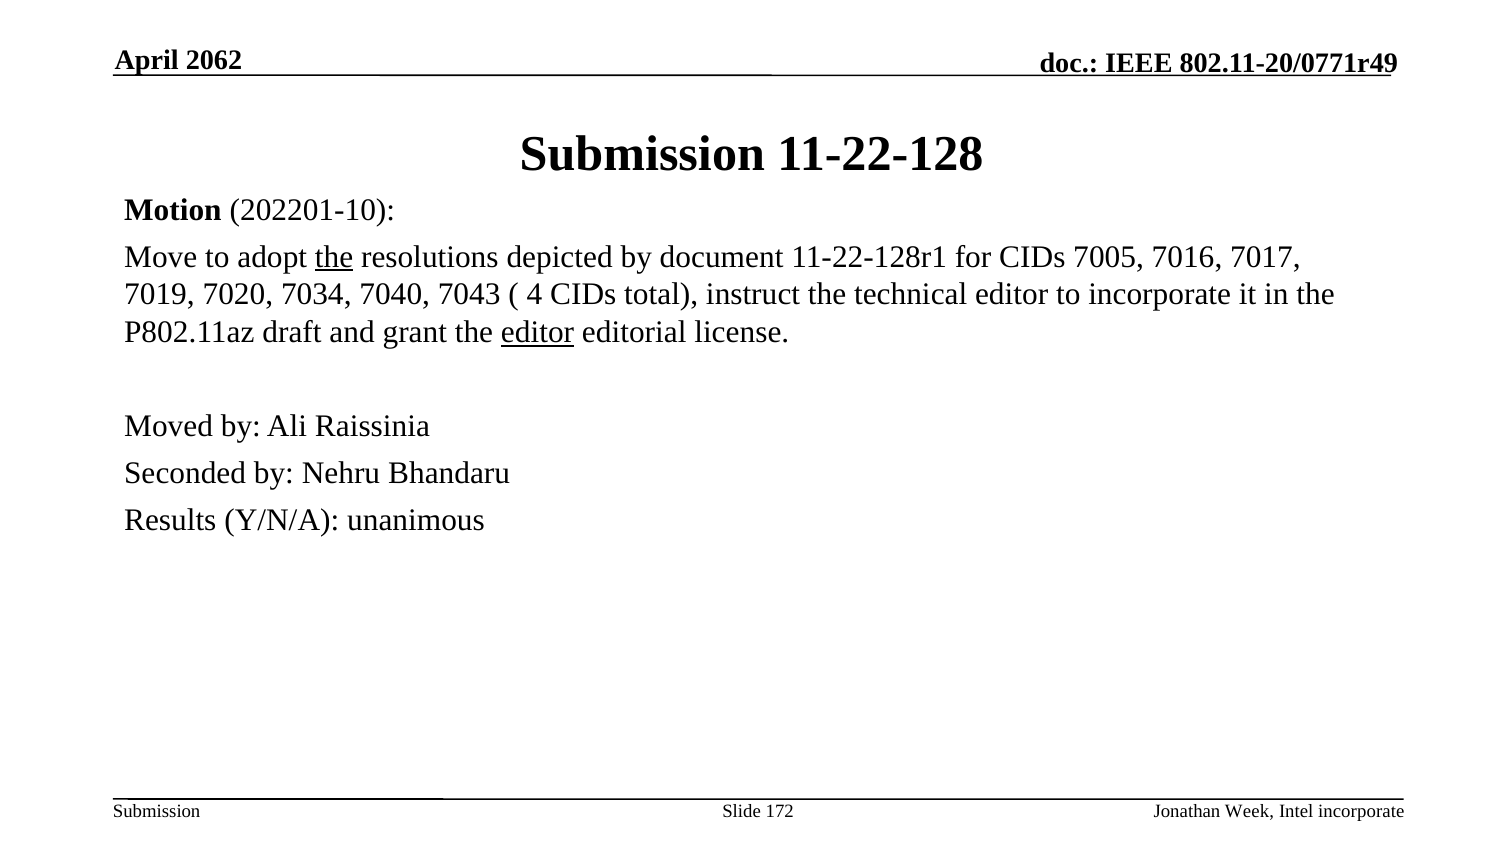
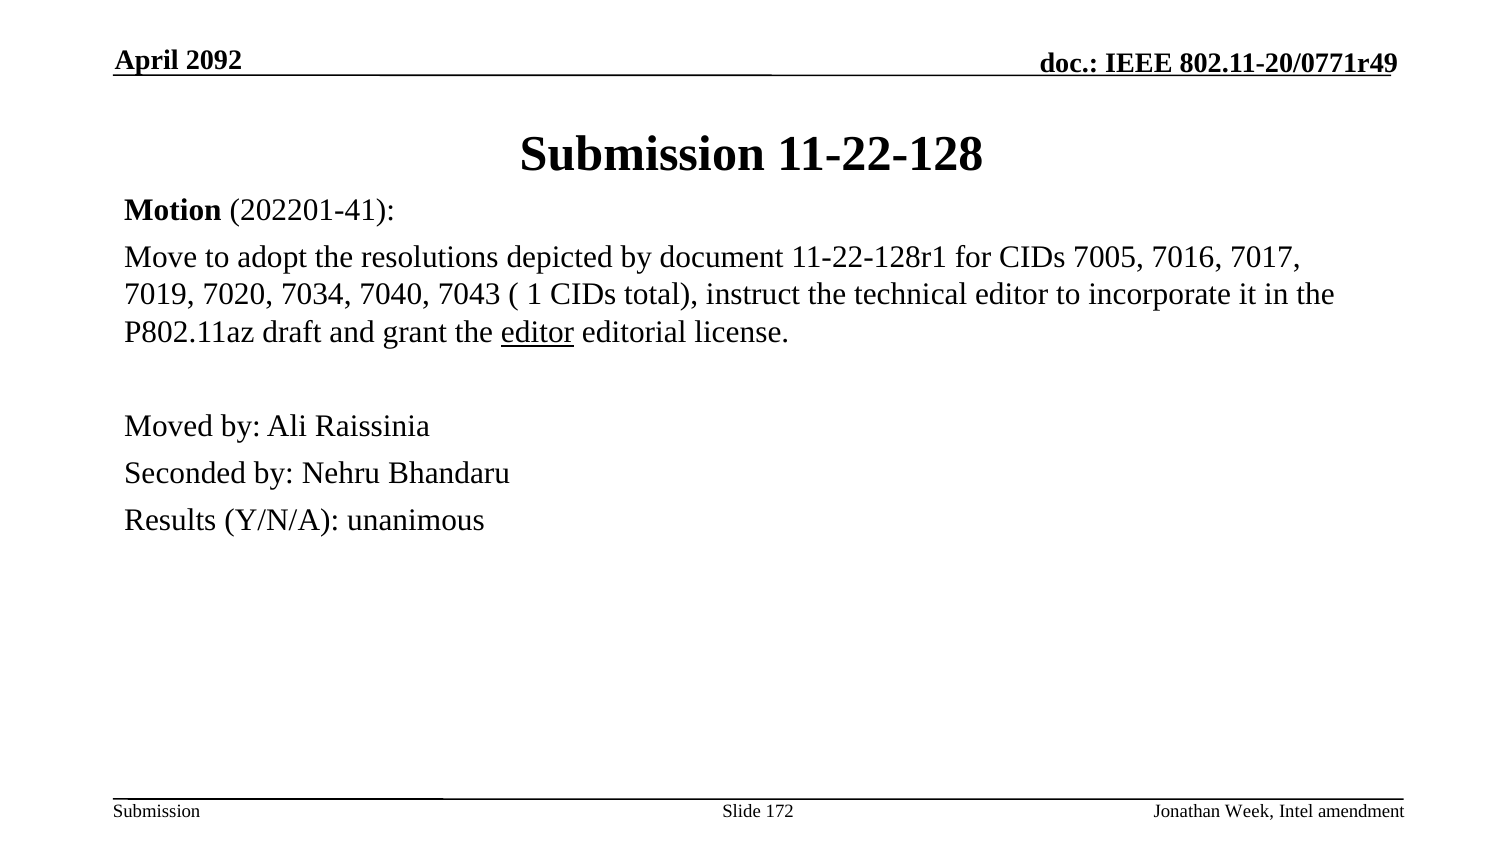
2062: 2062 -> 2092
202201-10: 202201-10 -> 202201-41
the at (334, 257) underline: present -> none
4: 4 -> 1
Intel incorporate: incorporate -> amendment
